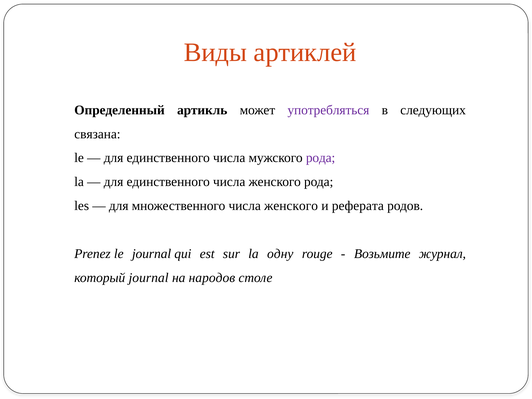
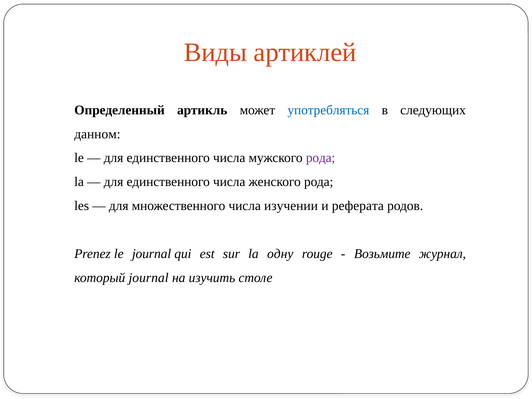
употребляться colour: purple -> blue
связана: связана -> данном
множественного числа женского: женского -> изучении
народов: народов -> изучить
